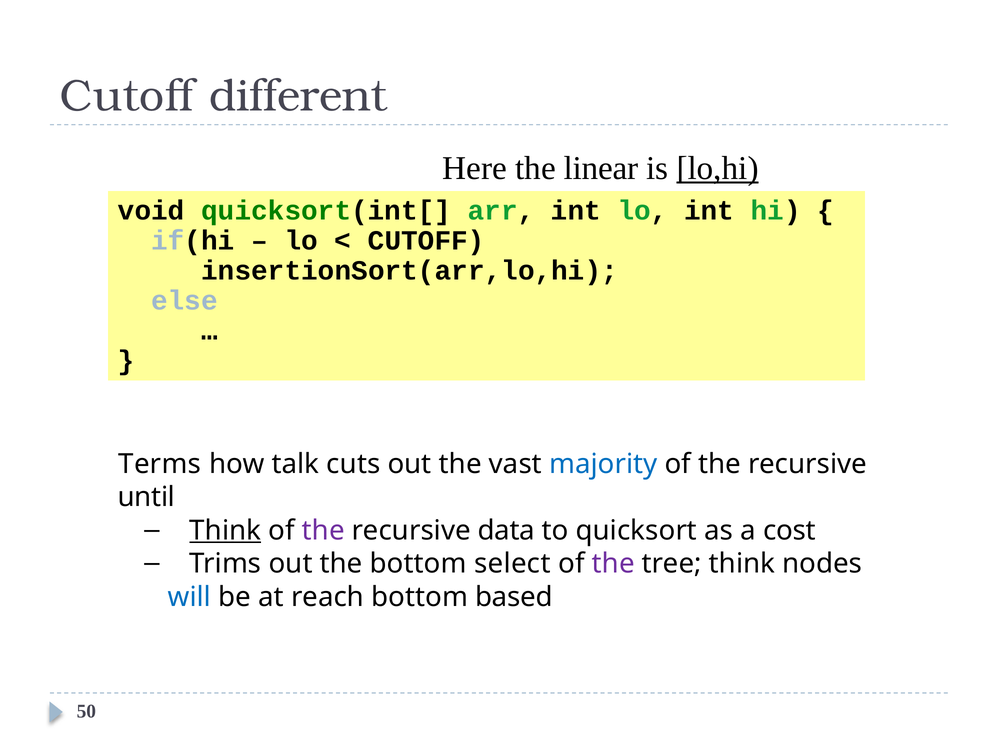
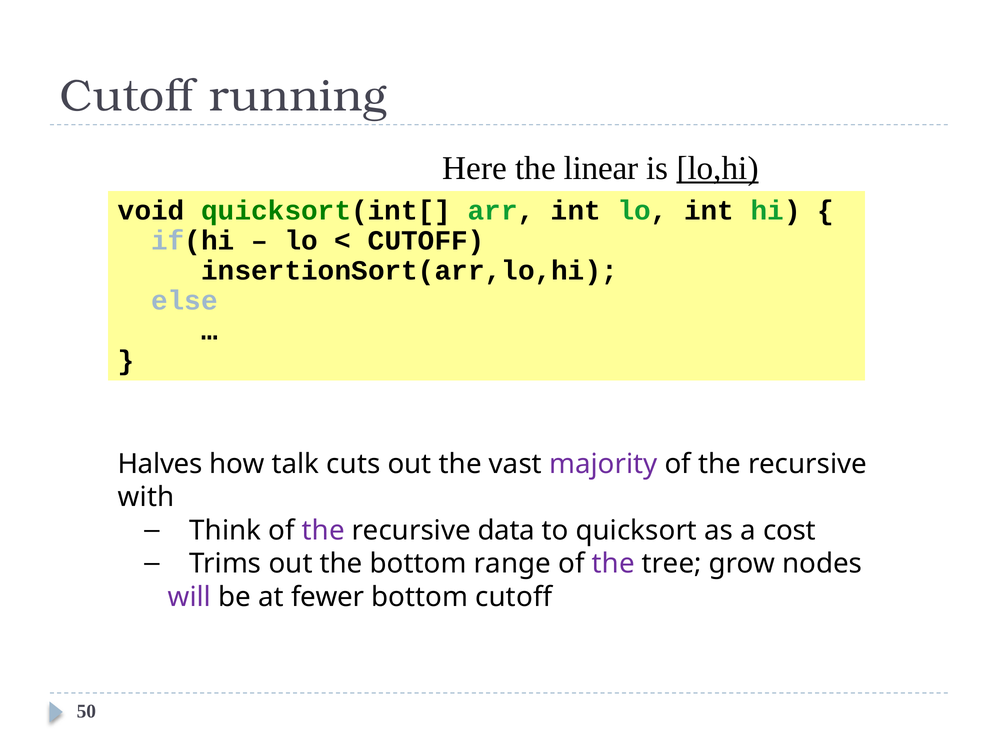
different: different -> running
Terms: Terms -> Halves
majority colour: blue -> purple
until: until -> with
Think at (225, 531) underline: present -> none
select: select -> range
tree think: think -> grow
will colour: blue -> purple
reach: reach -> fewer
bottom based: based -> cutoff
